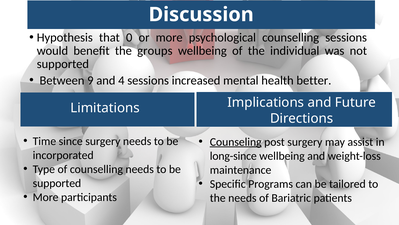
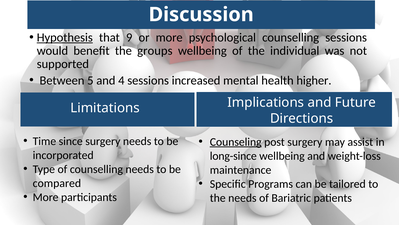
Hypothesis underline: none -> present
0: 0 -> 9
9: 9 -> 5
better: better -> higher
supported at (57, 183): supported -> compared
